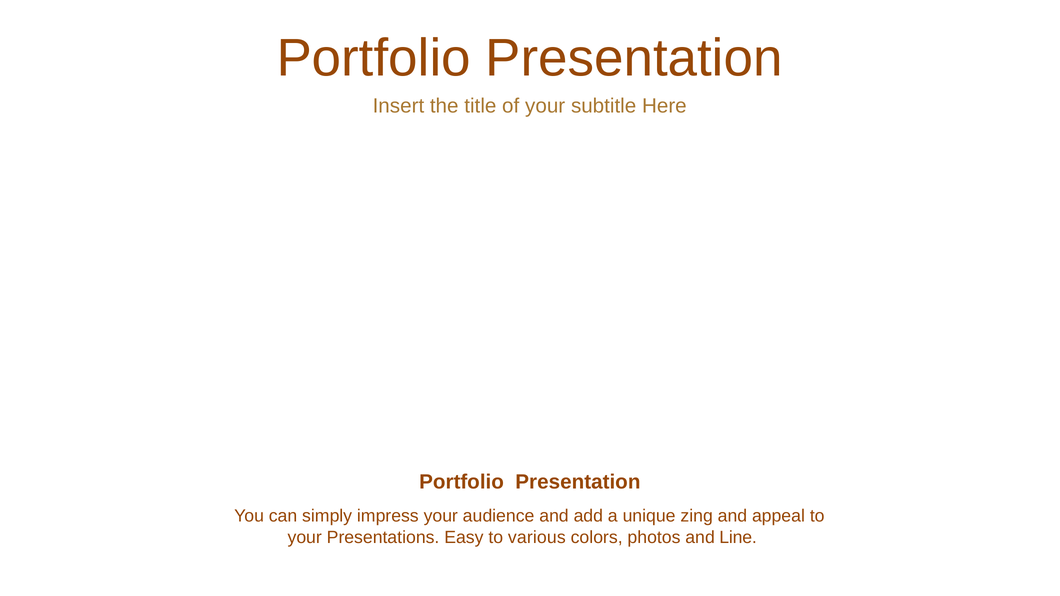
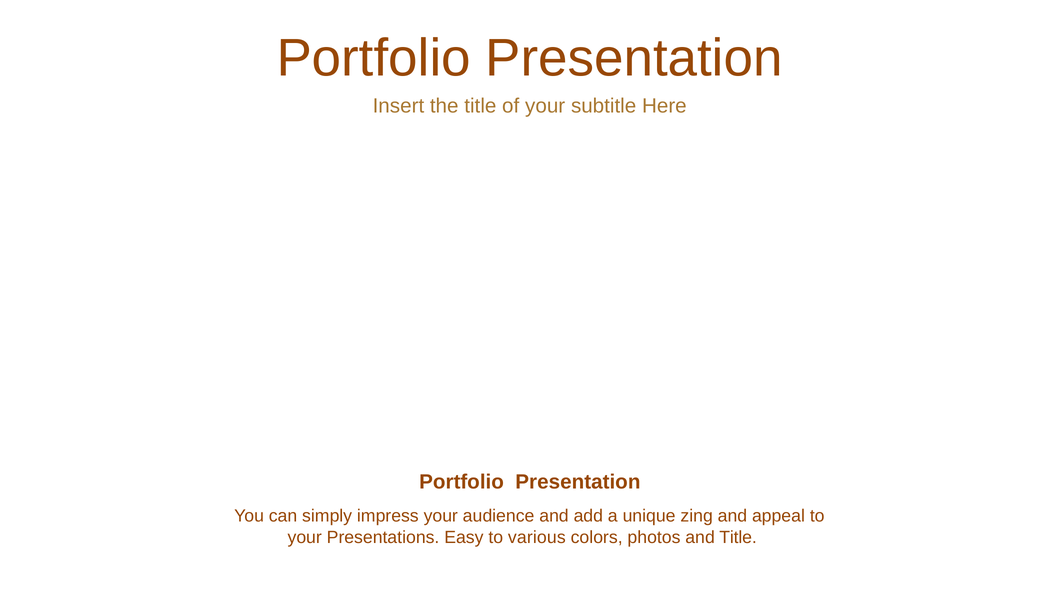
and Line: Line -> Title
